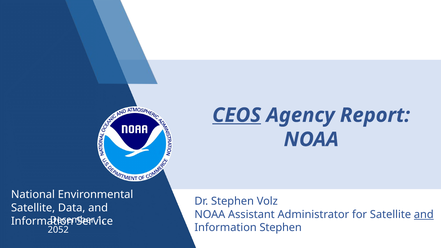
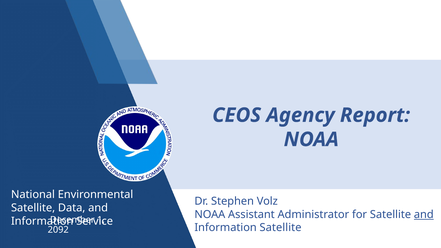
CEOS underline: present -> none
Information Stephen: Stephen -> Satellite
2052: 2052 -> 2092
